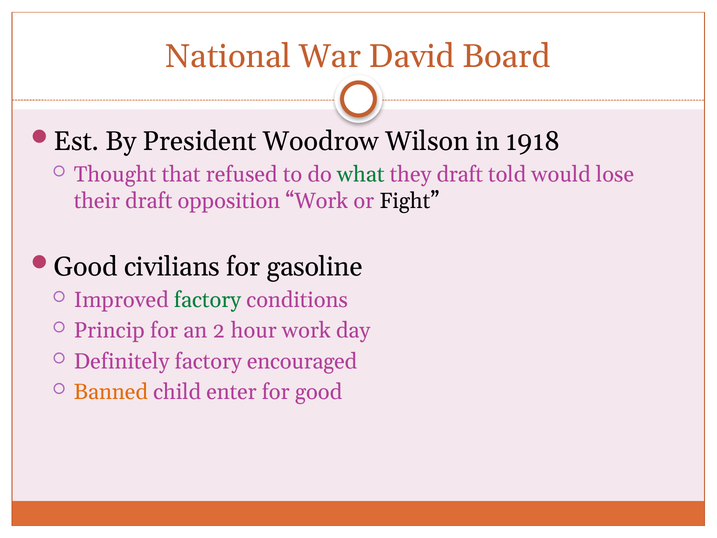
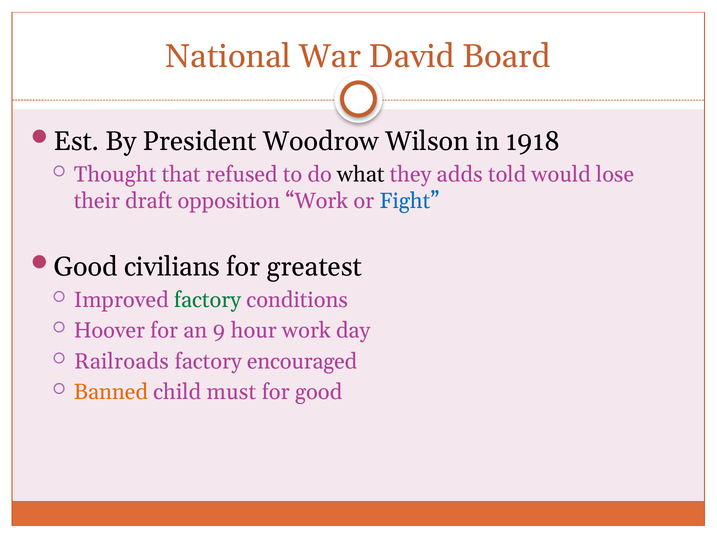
what colour: green -> black
they draft: draft -> adds
Fight colour: black -> blue
gasoline: gasoline -> greatest
Princip: Princip -> Hoover
2: 2 -> 9
Definitely: Definitely -> Railroads
enter: enter -> must
